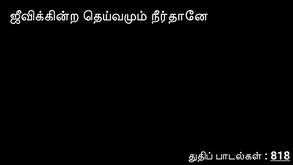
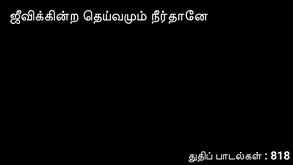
818 underline: present -> none
